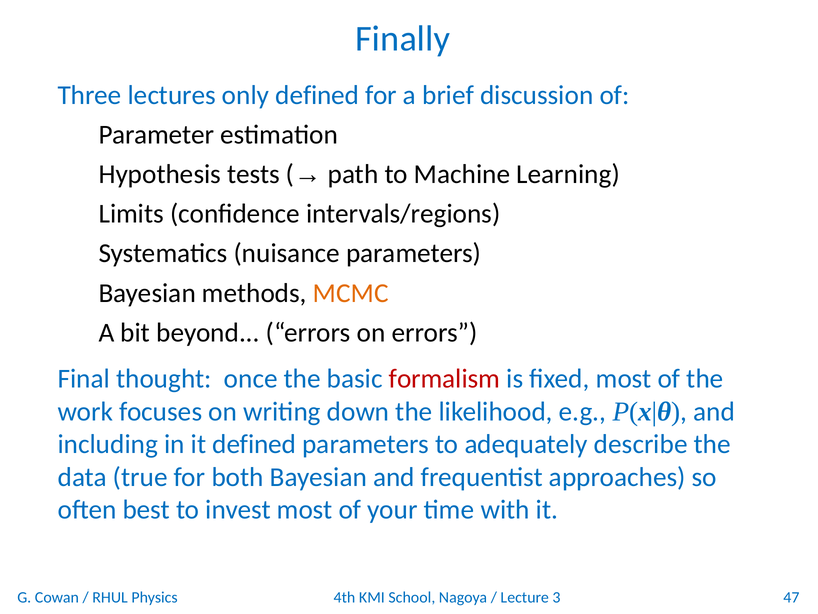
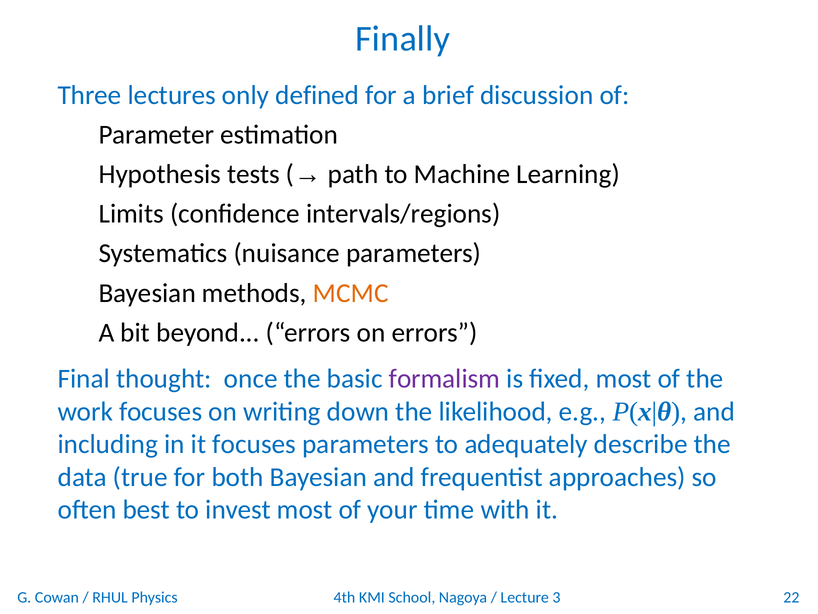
formalism colour: red -> purple
it defined: defined -> focuses
47: 47 -> 22
